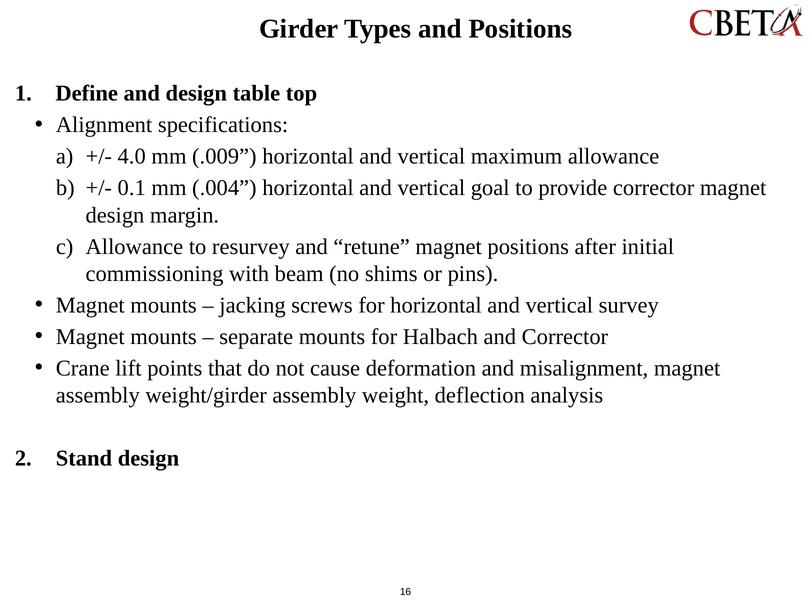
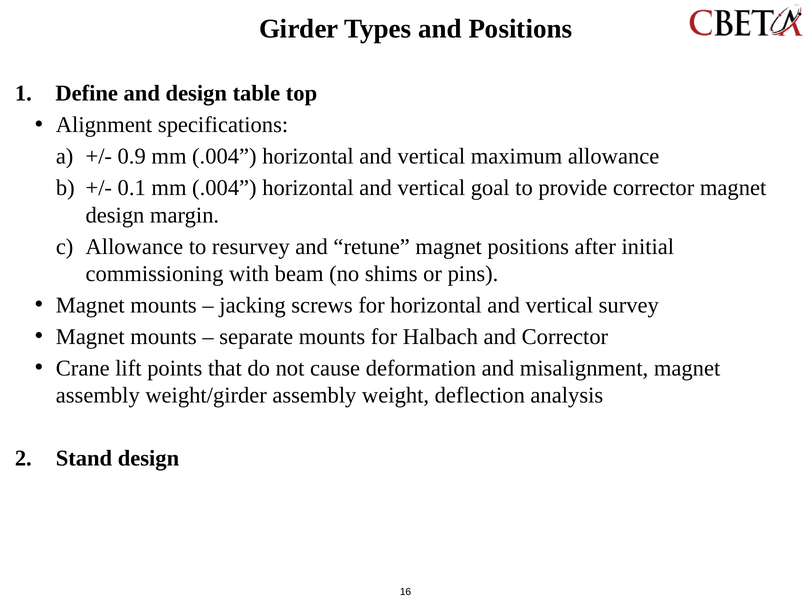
4.0: 4.0 -> 0.9
.009 at (224, 157): .009 -> .004
